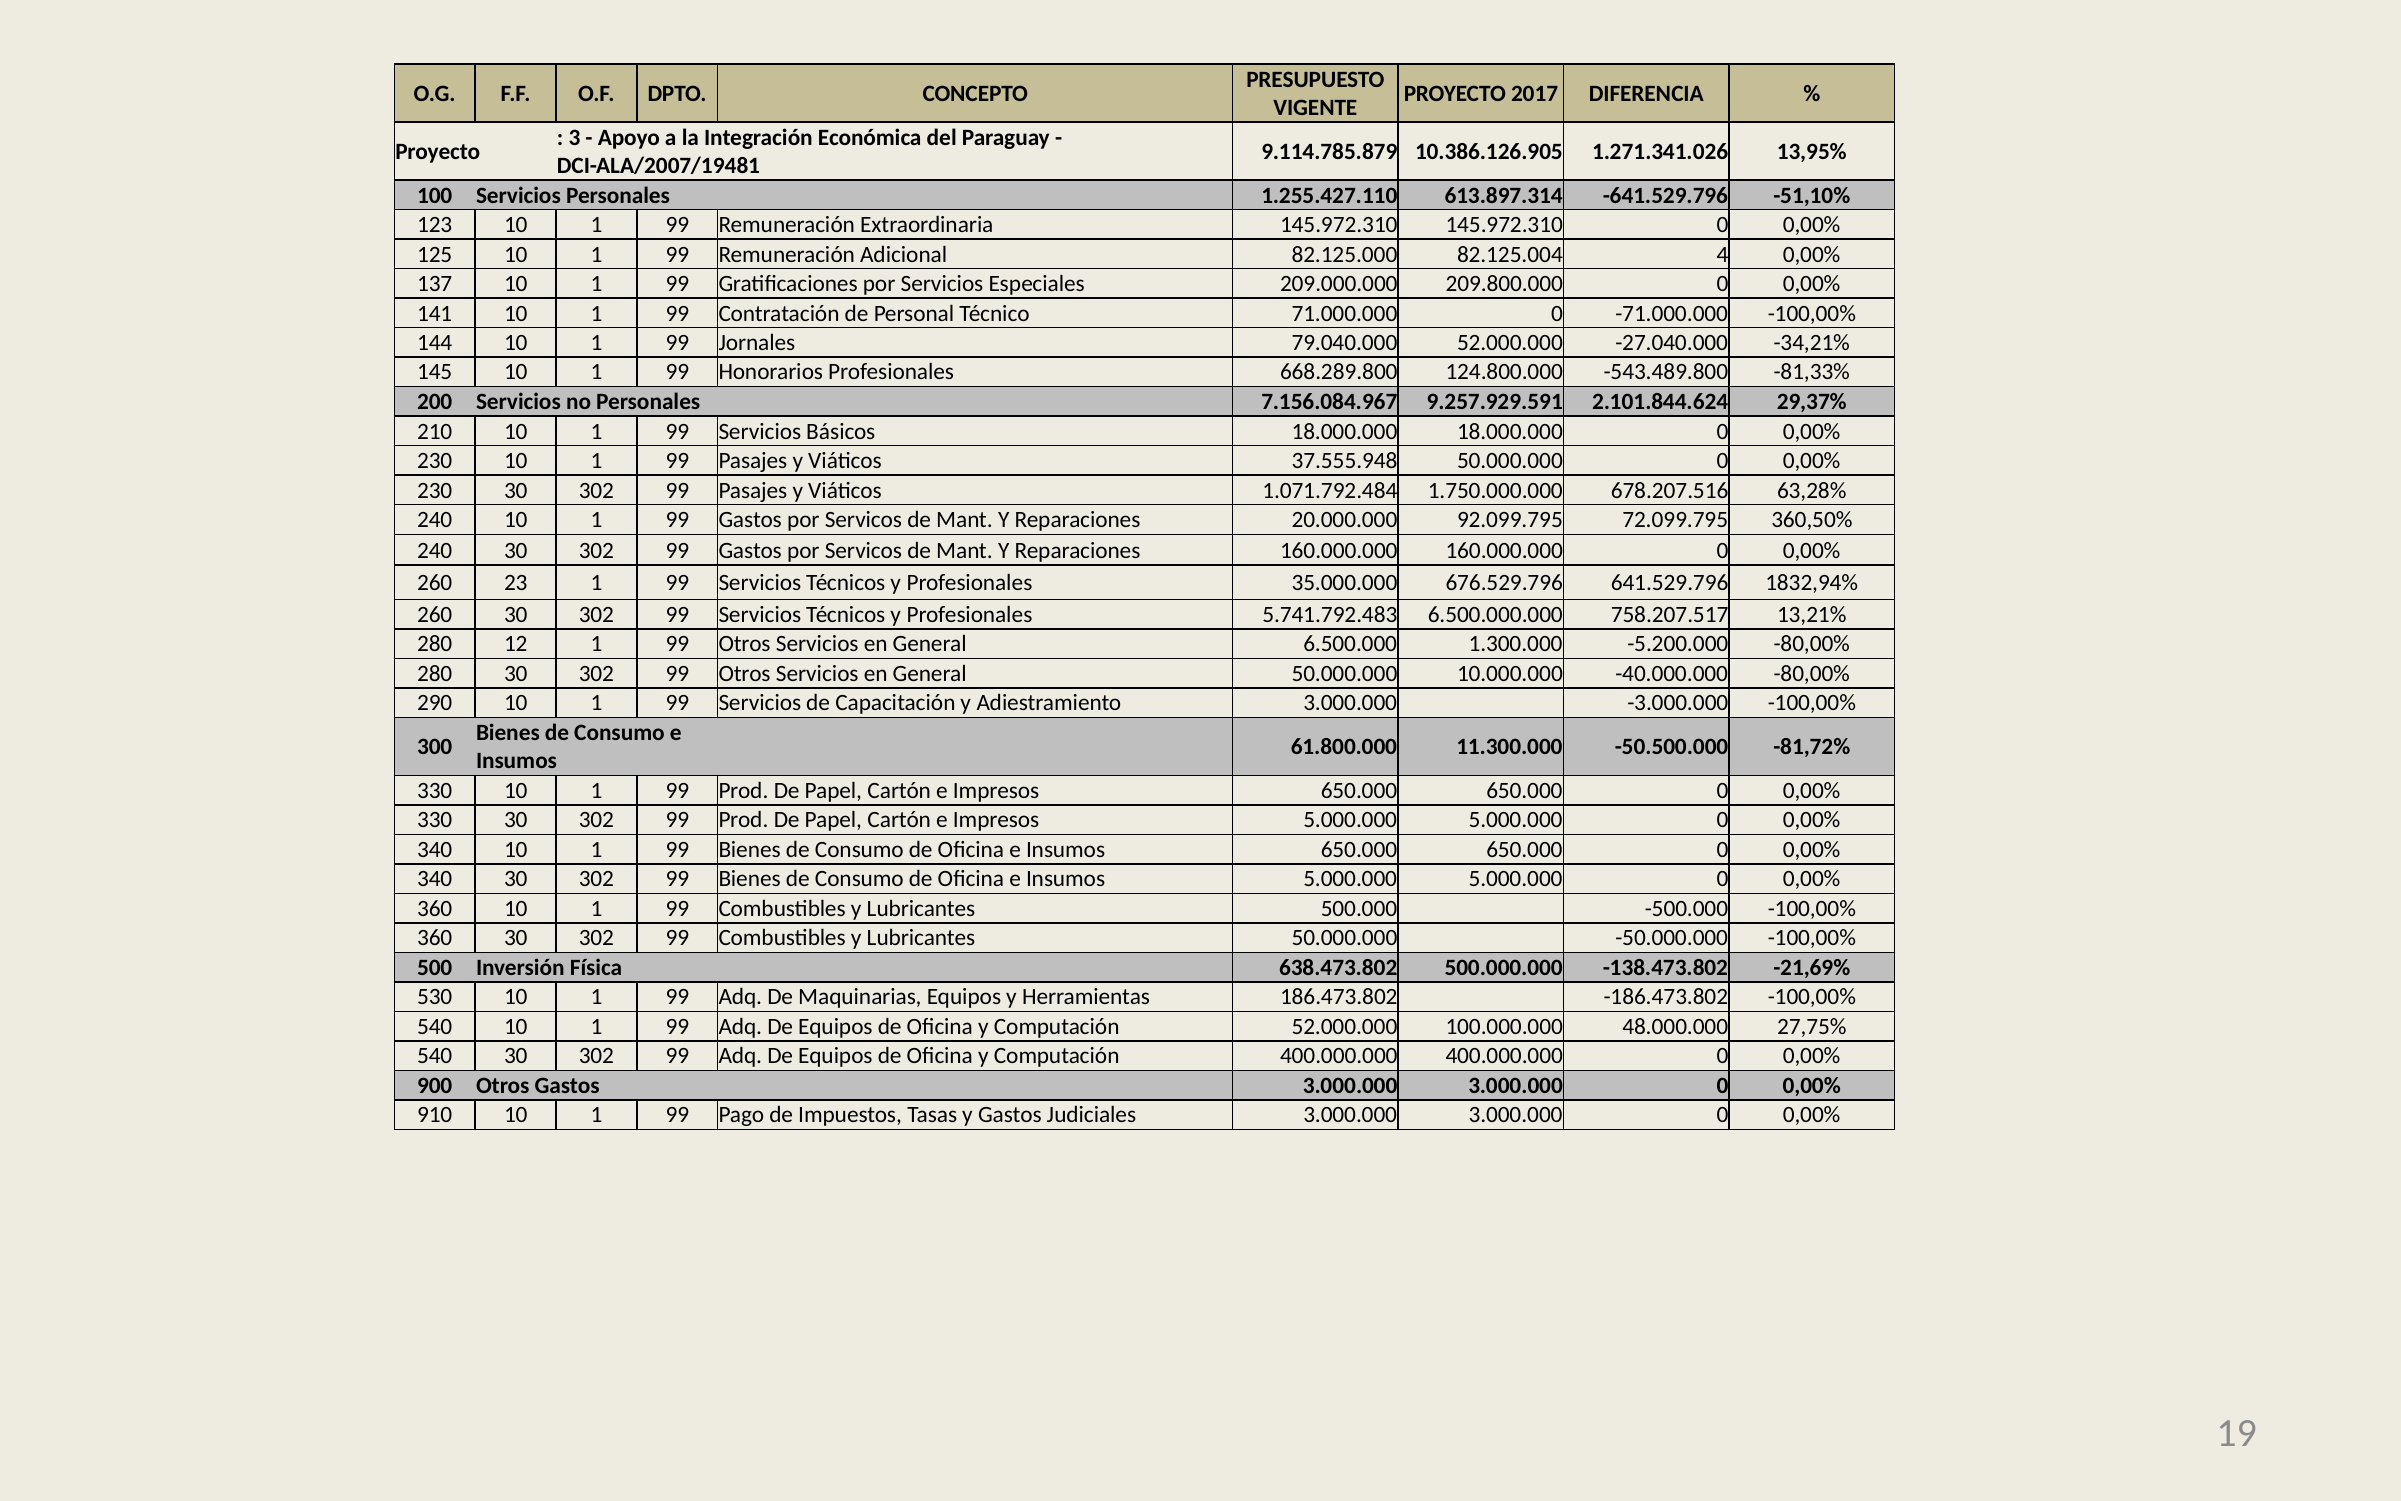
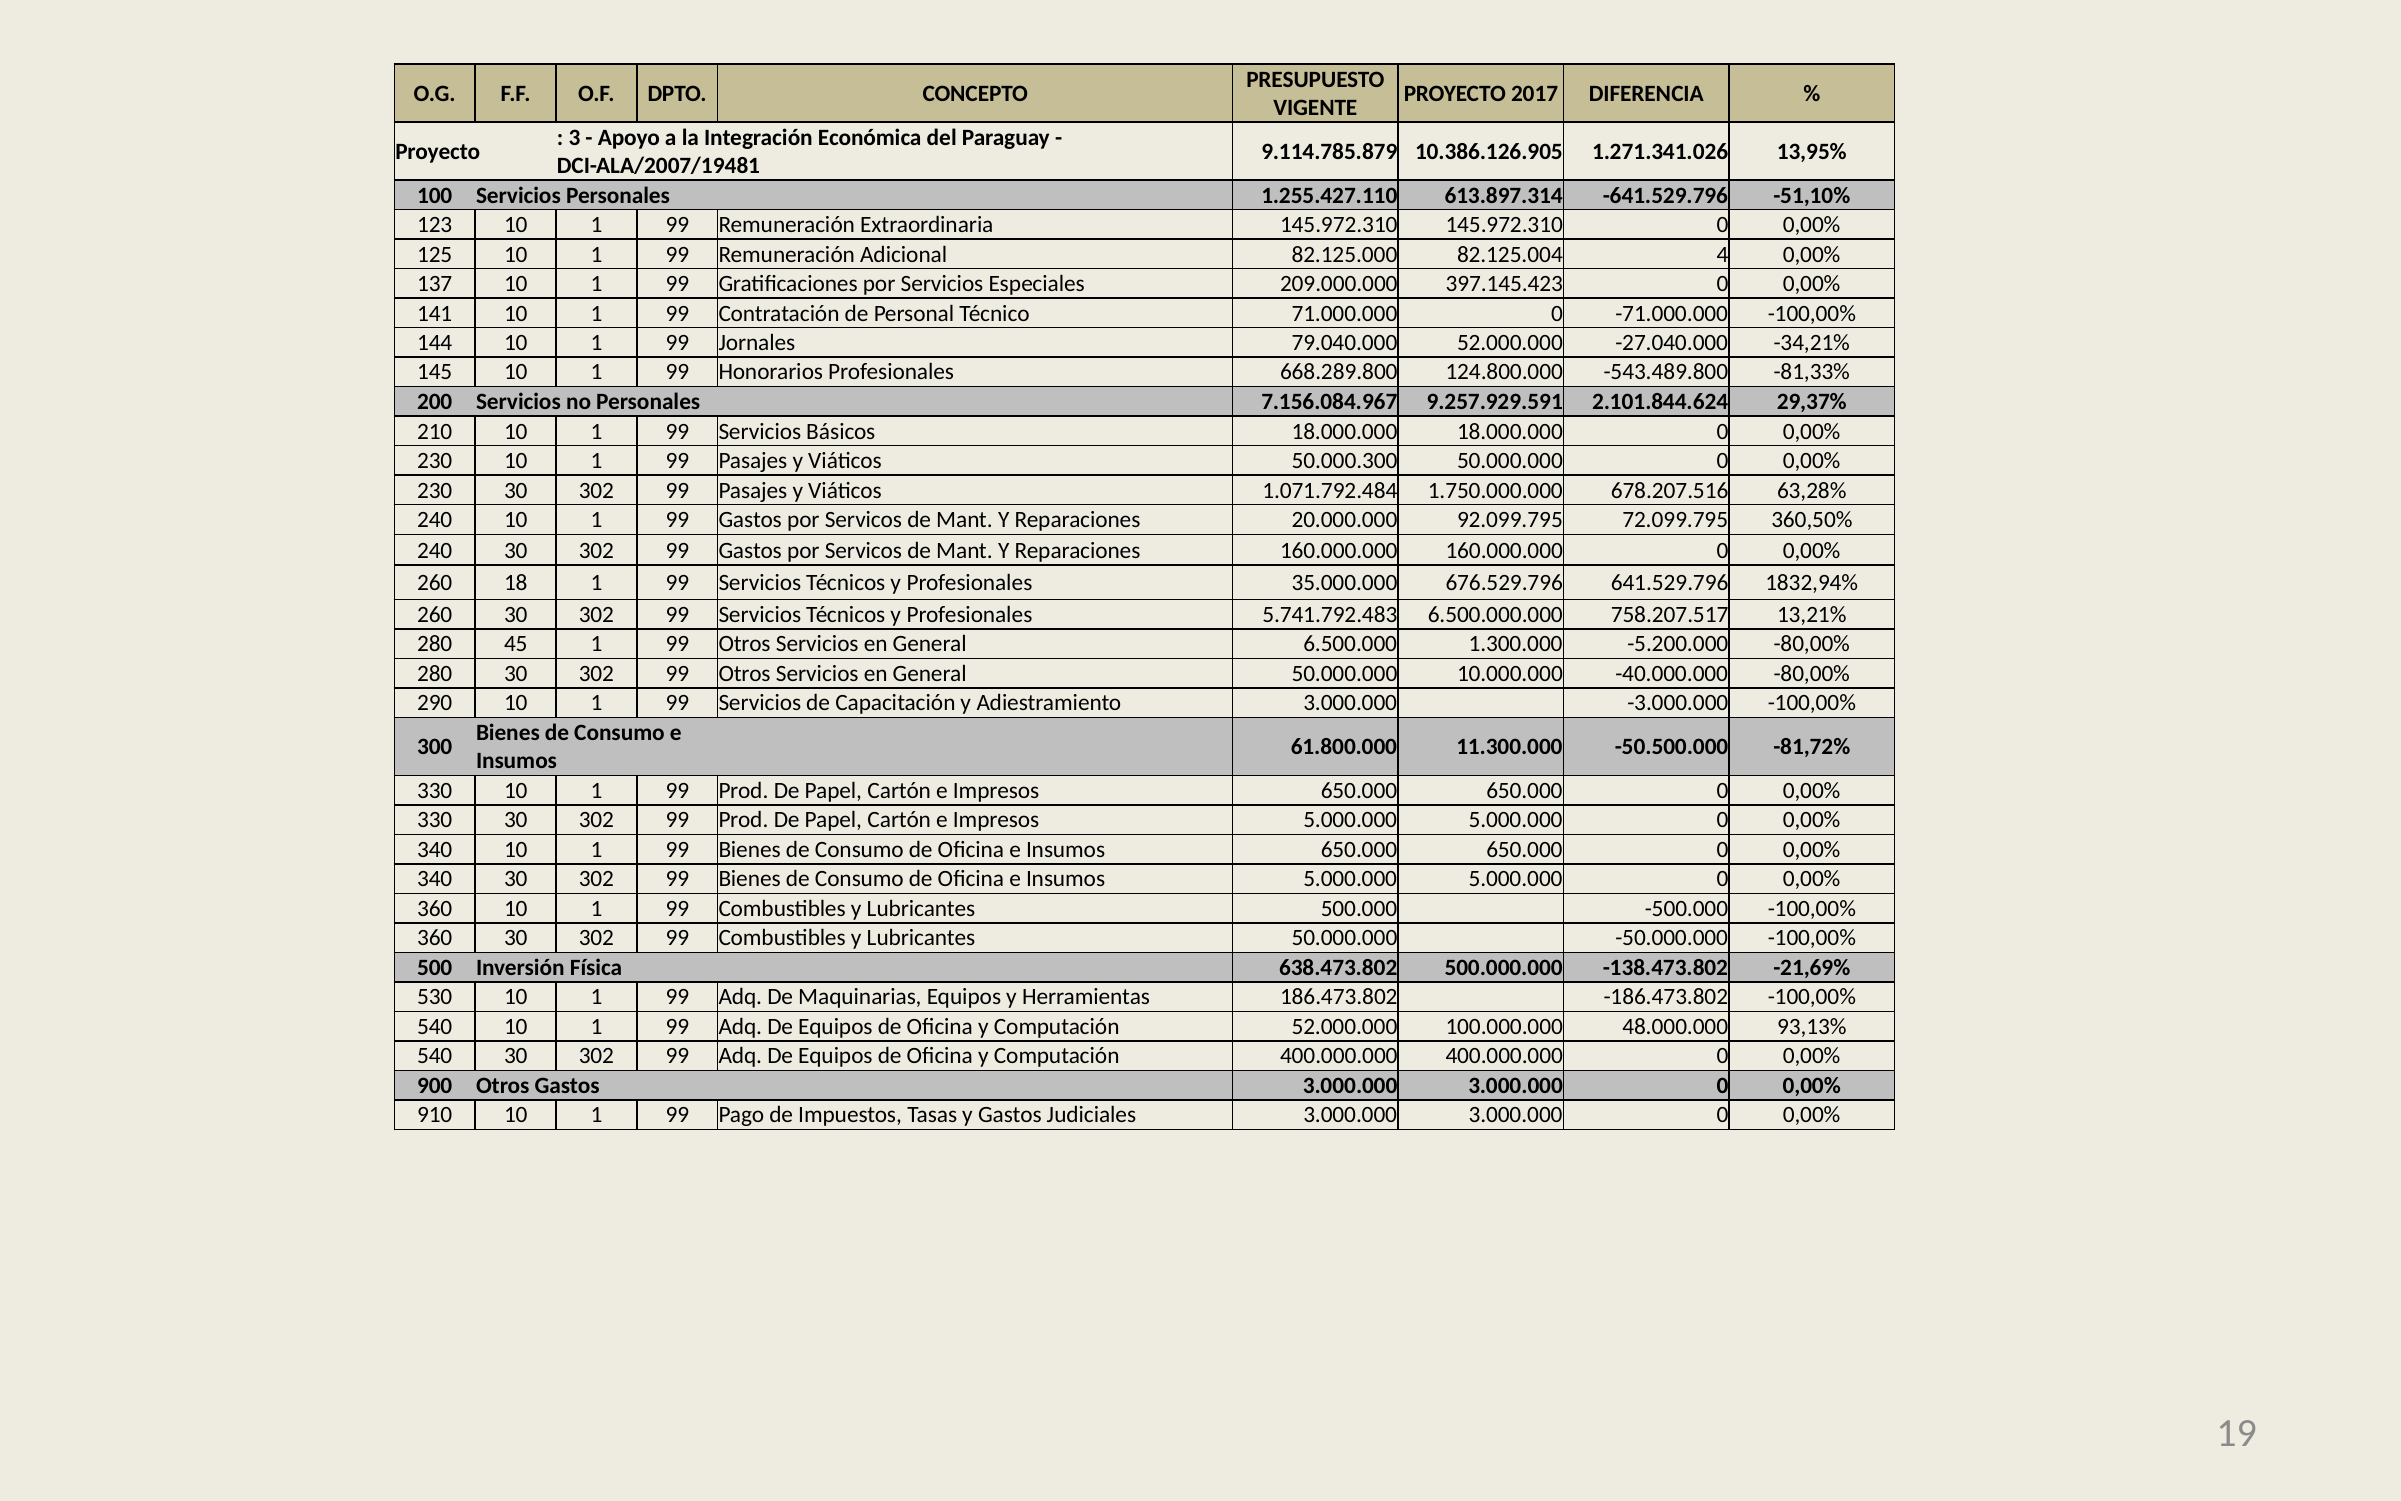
209.800.000: 209.800.000 -> 397.145.423
37.555.948: 37.555.948 -> 50.000.300
23: 23 -> 18
12: 12 -> 45
27,75%: 27,75% -> 93,13%
